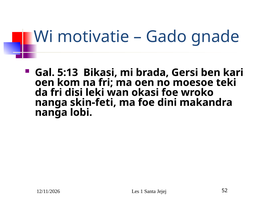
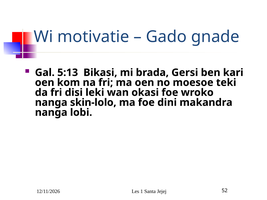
skin-feti: skin-feti -> skin-lolo
